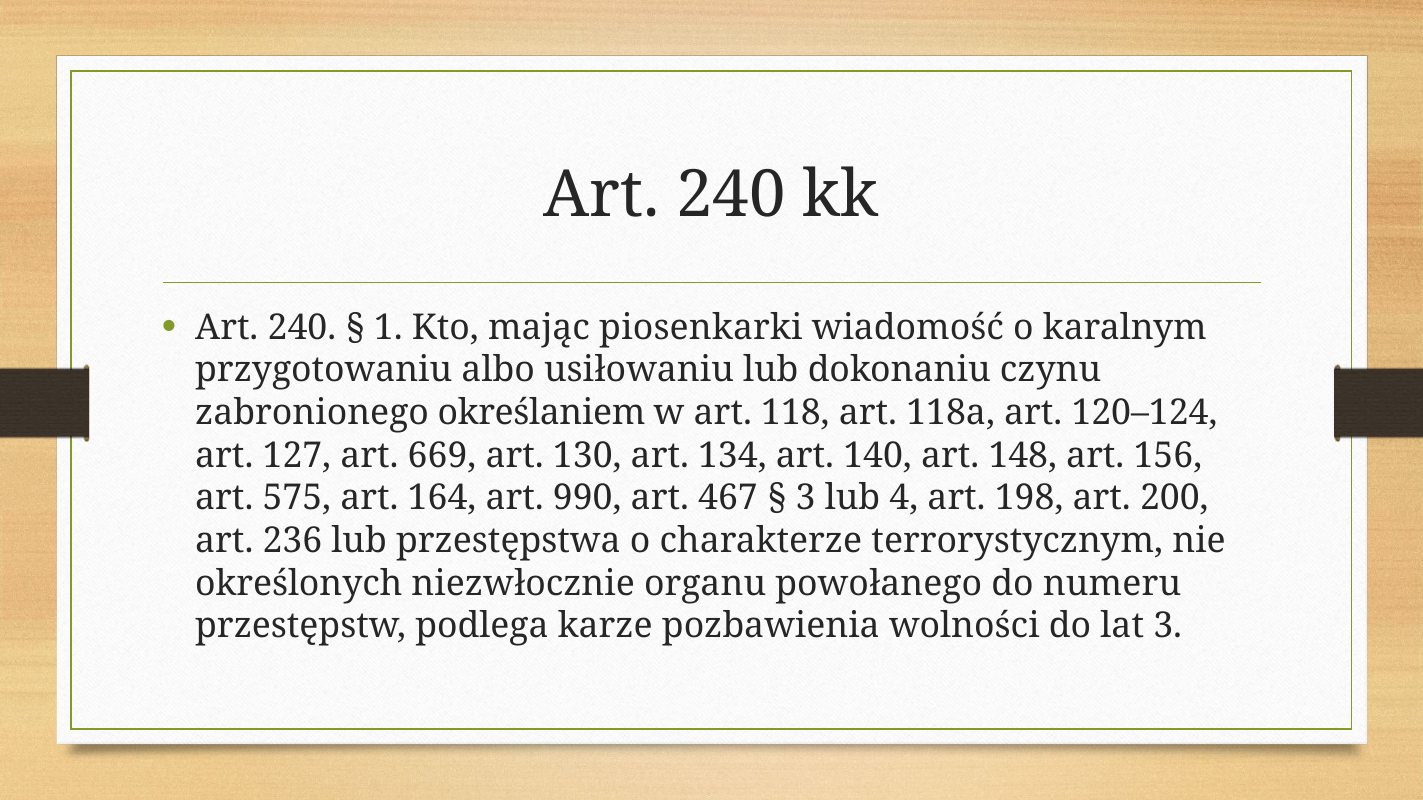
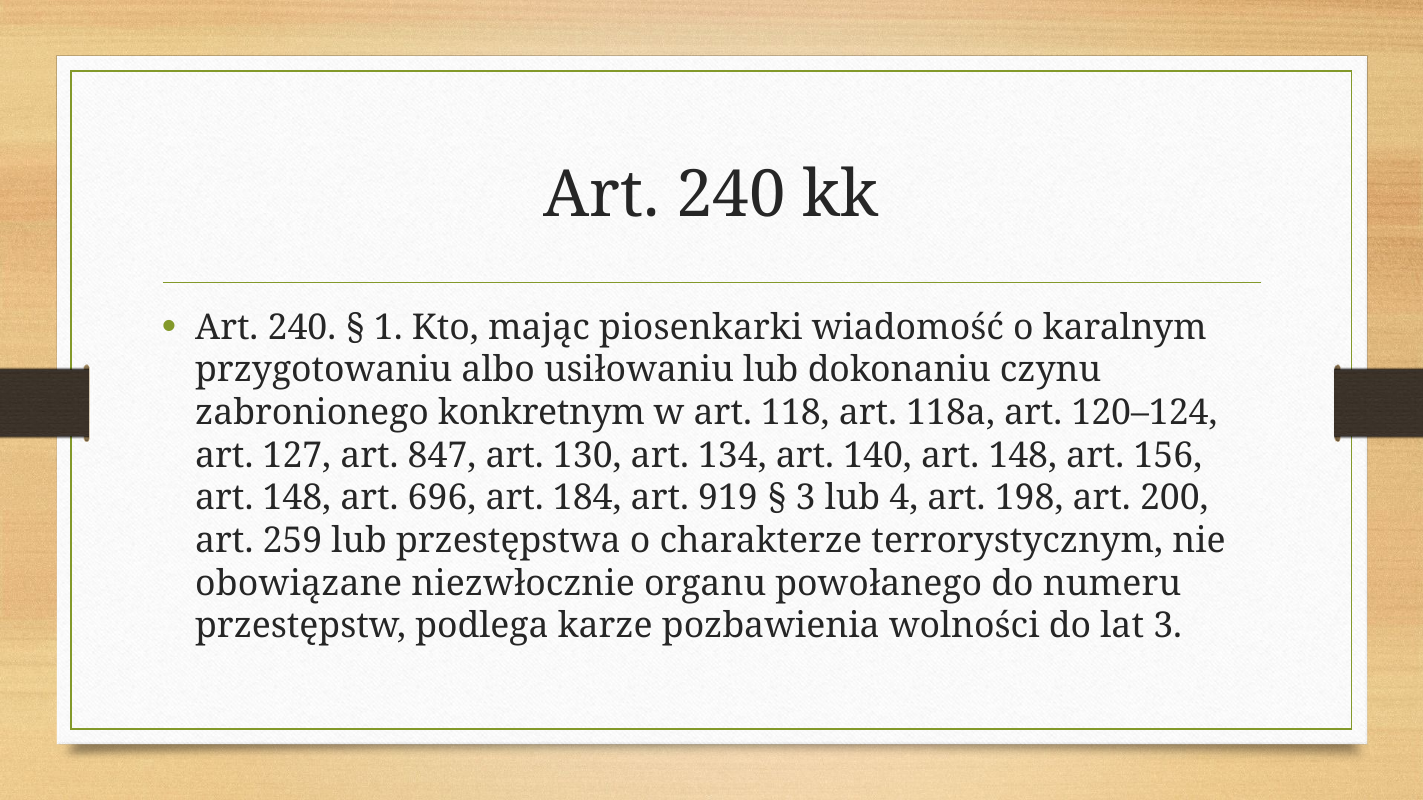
określaniem: określaniem -> konkretnym
669: 669 -> 847
575 at (297, 498): 575 -> 148
164: 164 -> 696
990: 990 -> 184
467: 467 -> 919
236: 236 -> 259
określonych: określonych -> obowiązane
